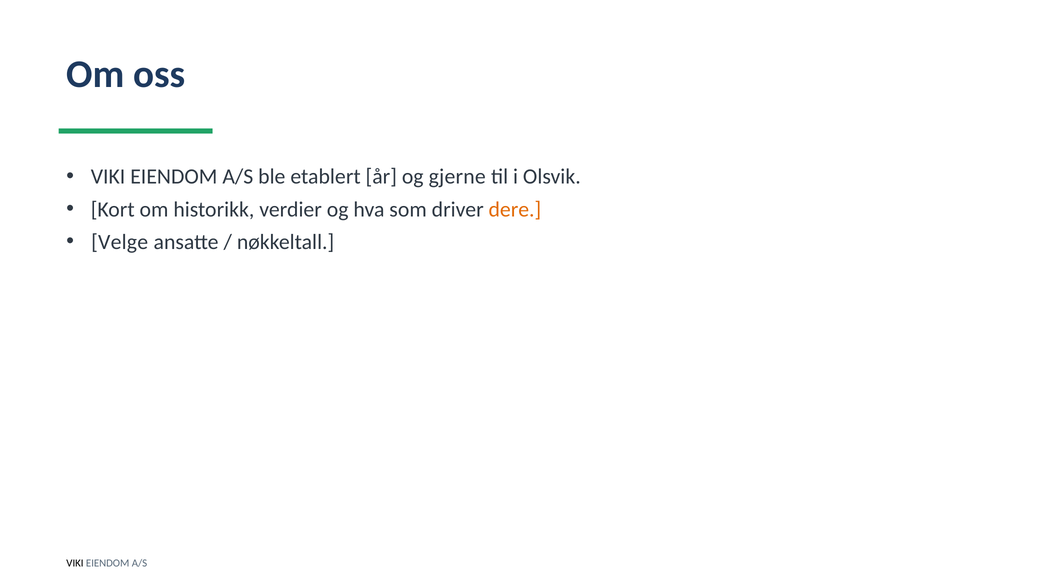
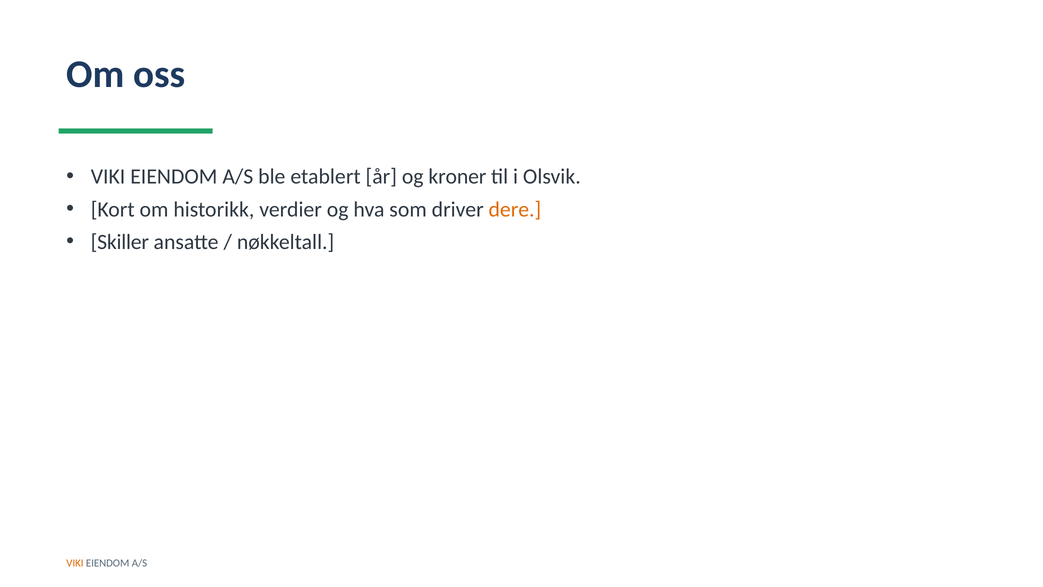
gjerne: gjerne -> kroner
Velge: Velge -> Skiller
VIKI at (75, 563) colour: black -> orange
